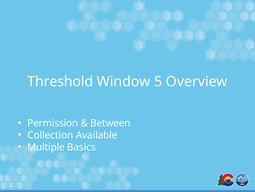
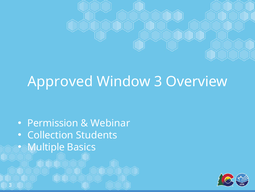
Threshold: Threshold -> Approved
Window 5: 5 -> 3
Between: Between -> Webinar
Available: Available -> Students
